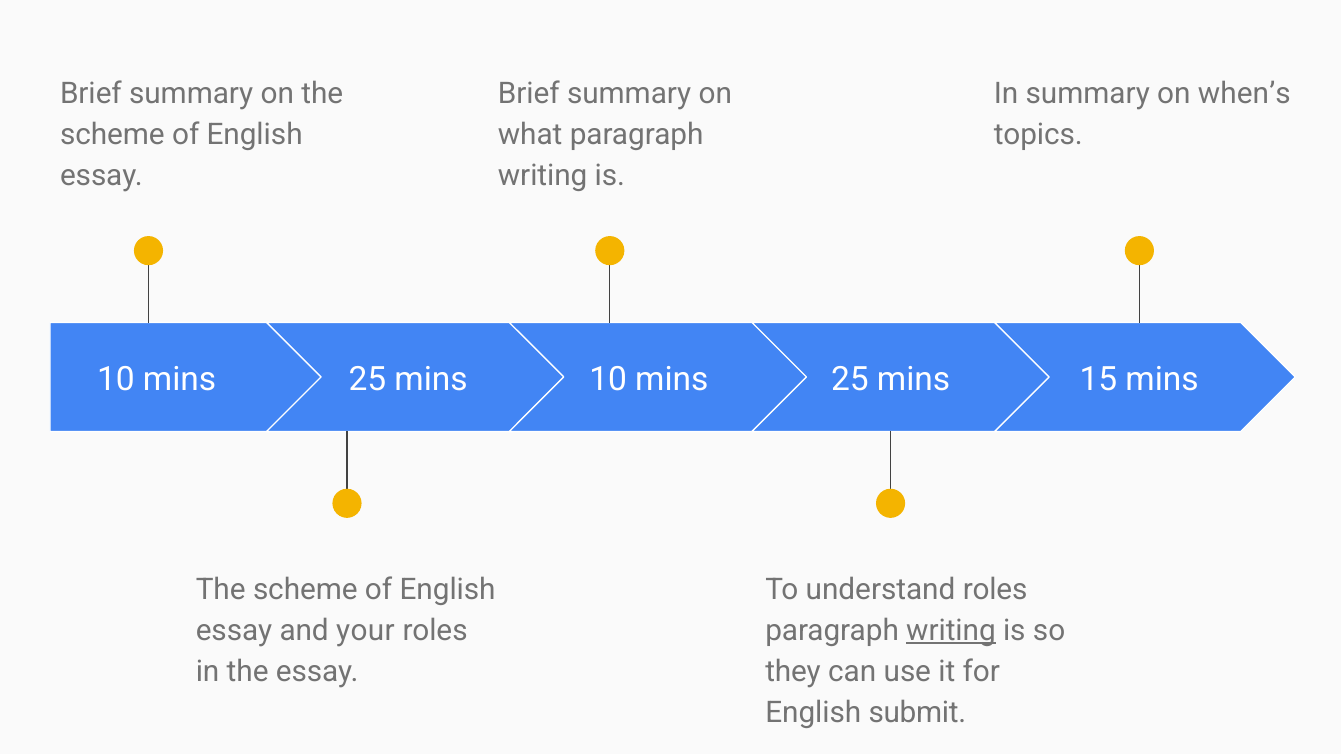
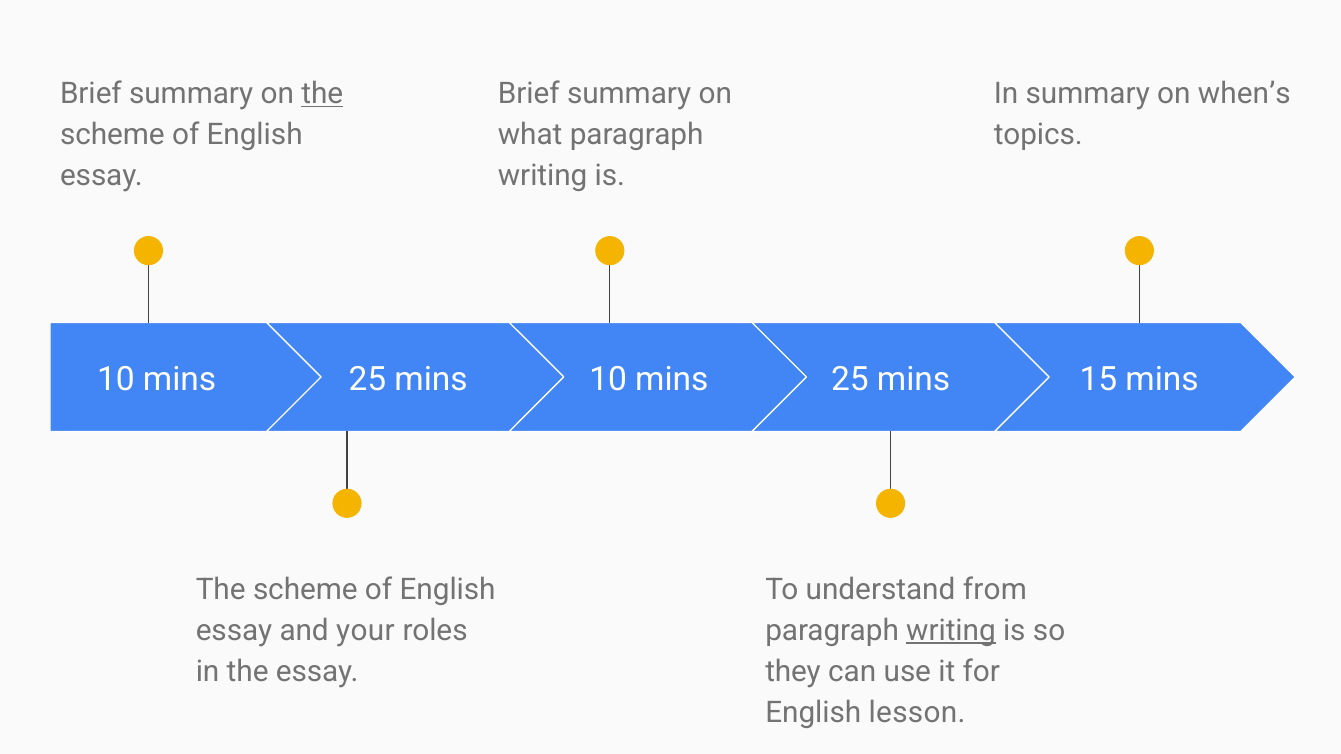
the at (322, 94) underline: none -> present
understand roles: roles -> from
submit: submit -> lesson
